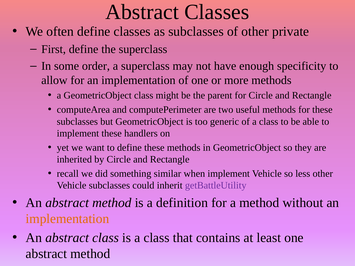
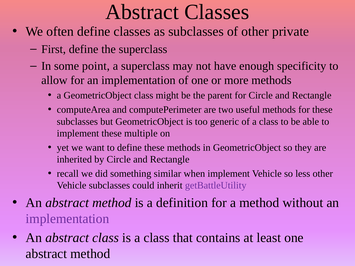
order: order -> point
handlers: handlers -> multiple
implementation at (67, 219) colour: orange -> purple
